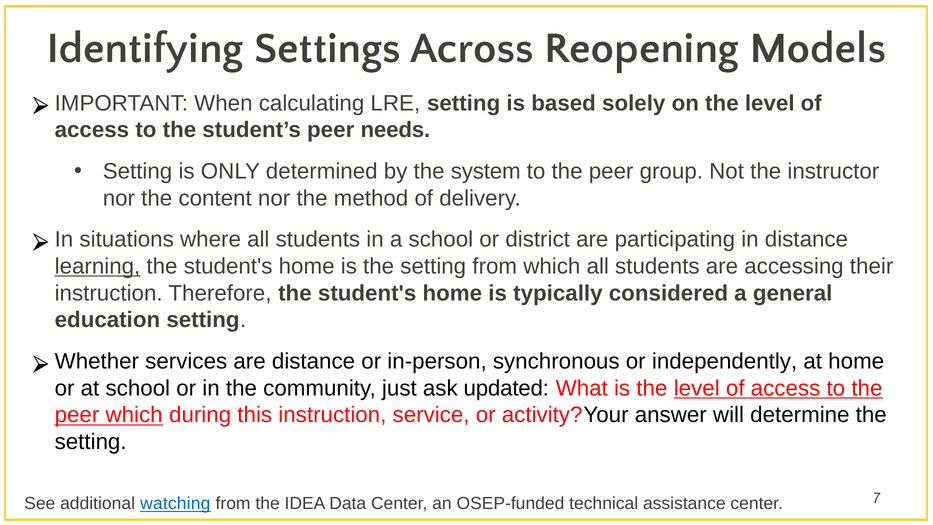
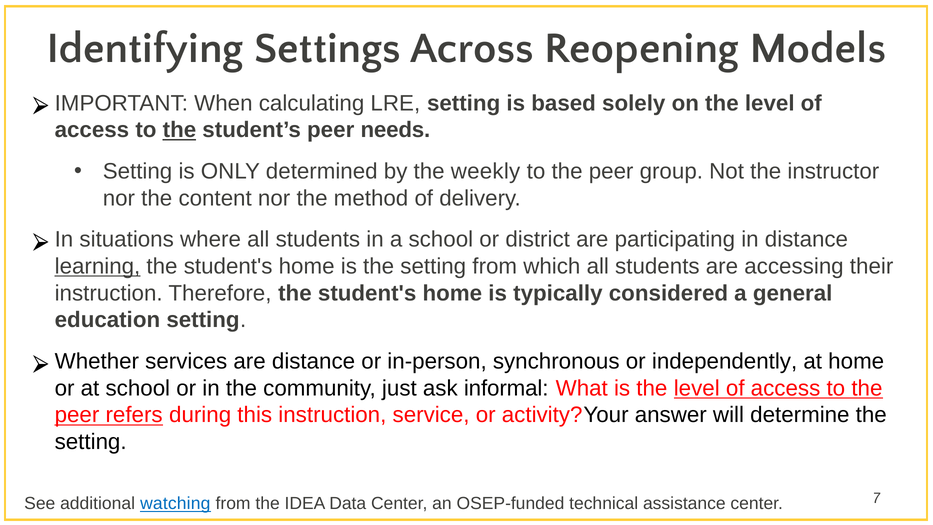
the at (179, 130) underline: none -> present
system: system -> weekly
updated: updated -> informal
peer which: which -> refers
